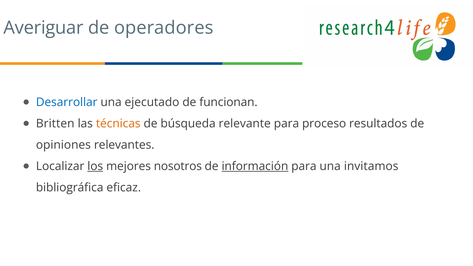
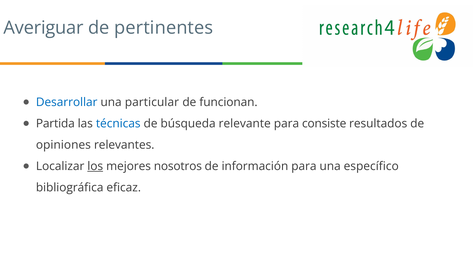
operadores: operadores -> pertinentes
ejecutado: ejecutado -> particular
Britten: Britten -> Partida
técnicas colour: orange -> blue
proceso: proceso -> consiste
información underline: present -> none
invitamos: invitamos -> específico
